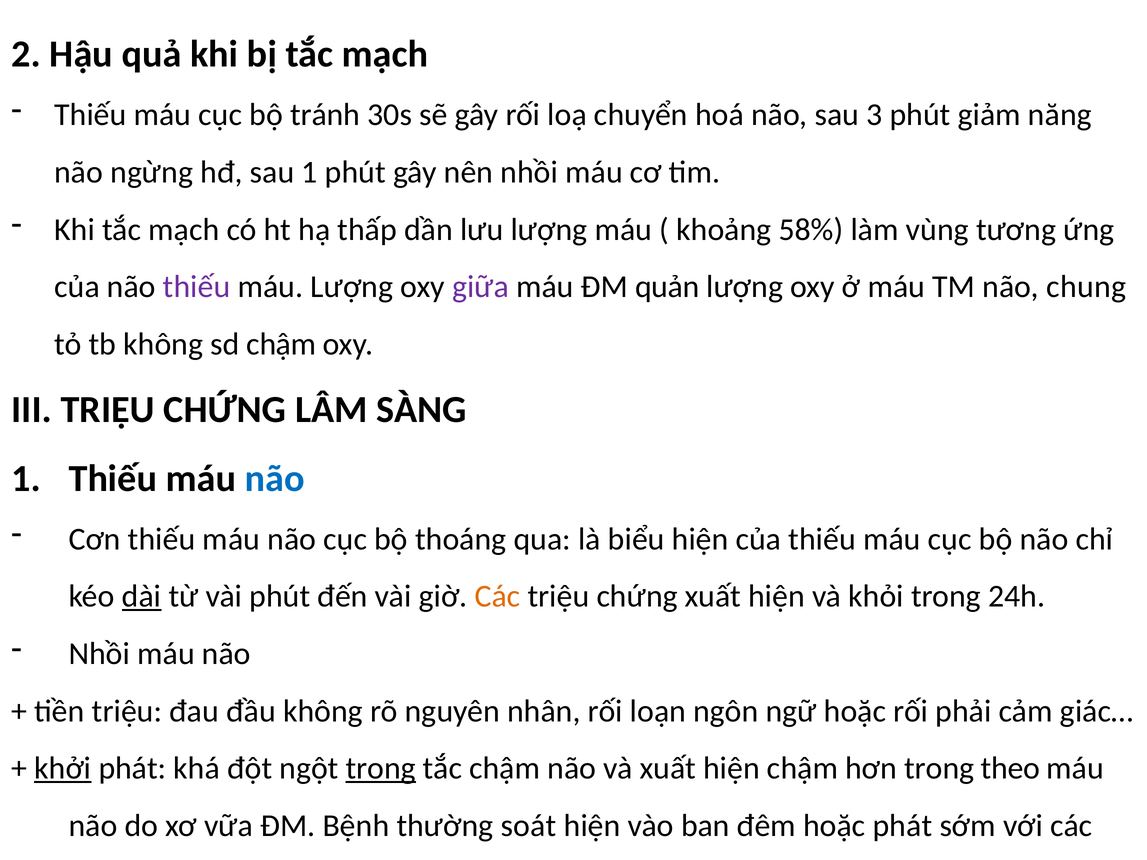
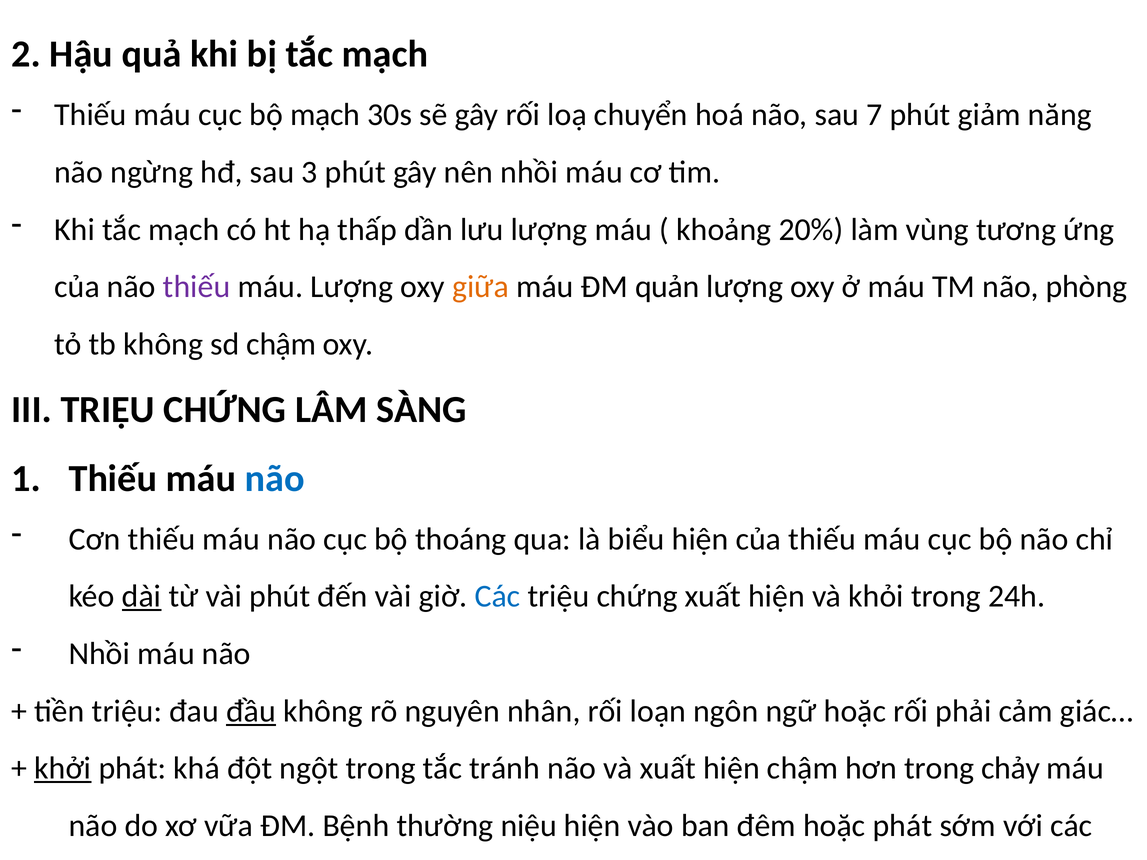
bộ tránh: tránh -> mạch
3: 3 -> 7
sau 1: 1 -> 3
58%: 58% -> 20%
giữa colour: purple -> orange
chung: chung -> phòng
Các at (497, 597) colour: orange -> blue
đầu underline: none -> present
trong at (381, 769) underline: present -> none
tắc chậm: chậm -> tránh
theo: theo -> chảy
soát: soát -> niệu
